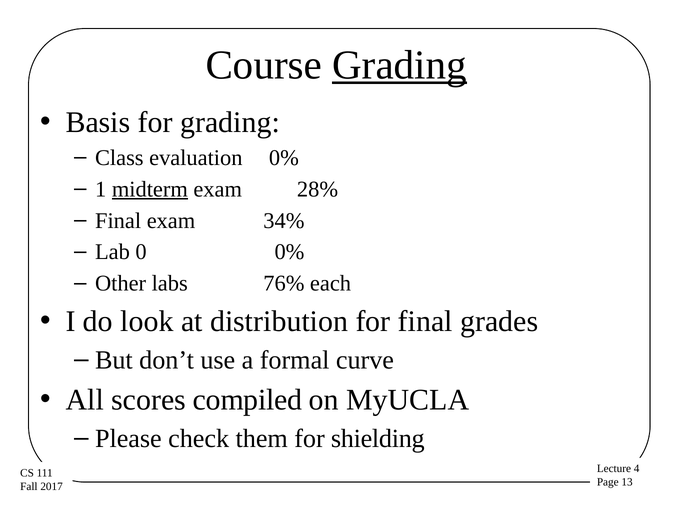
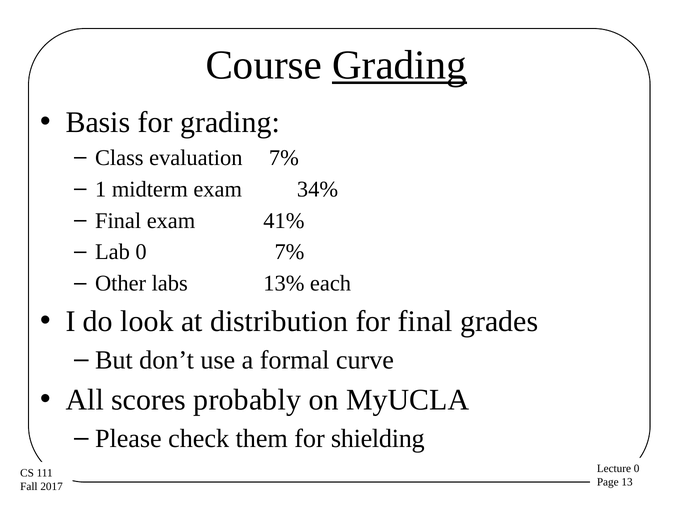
evaluation 0%: 0% -> 7%
midterm underline: present -> none
28%: 28% -> 34%
34%: 34% -> 41%
0 0%: 0% -> 7%
76%: 76% -> 13%
compiled: compiled -> probably
4 at (637, 469): 4 -> 0
